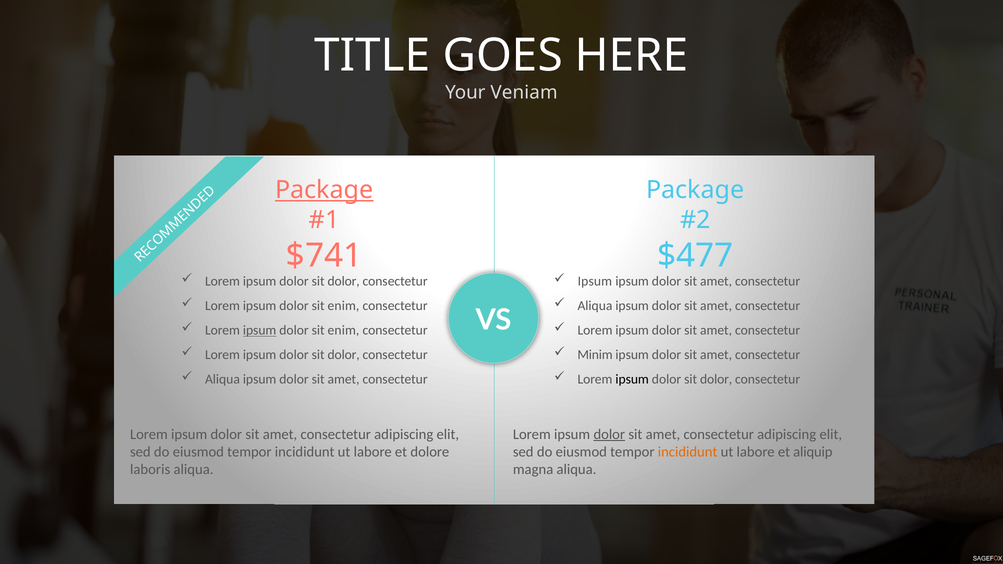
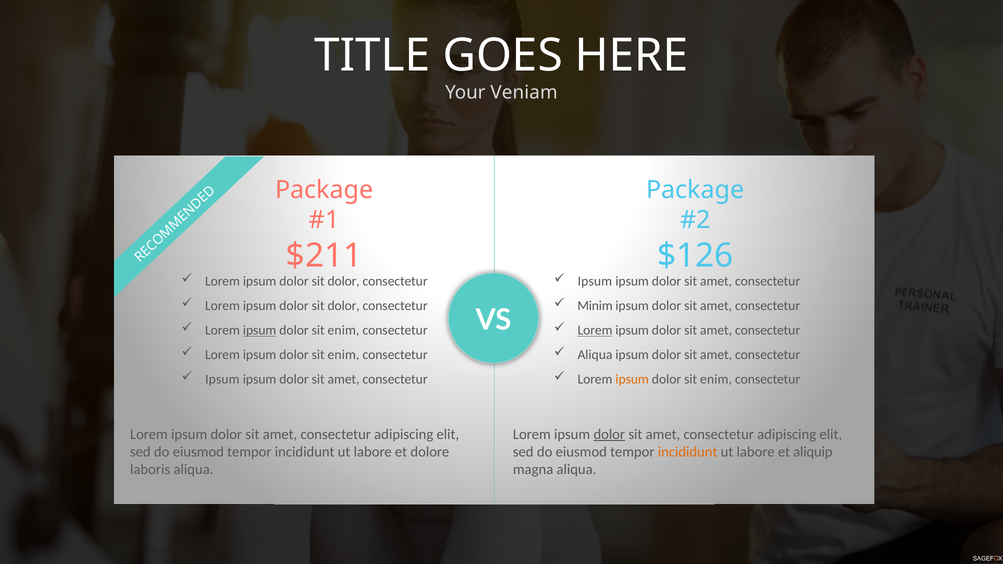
Package at (324, 190) underline: present -> none
$741: $741 -> $211
$477: $477 -> $126
enim at (343, 306): enim -> dolor
Aliqua at (595, 306): Aliqua -> Minim
Lorem at (595, 330) underline: none -> present
dolor at (344, 355): dolor -> enim
Minim at (595, 355): Minim -> Aliqua
Aliqua at (222, 379): Aliqua -> Ipsum
ipsum at (632, 379) colour: black -> orange
dolor at (716, 379): dolor -> enim
